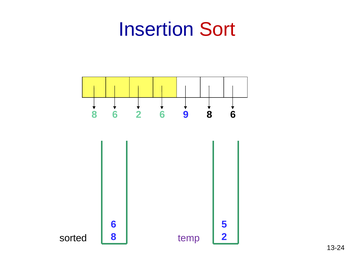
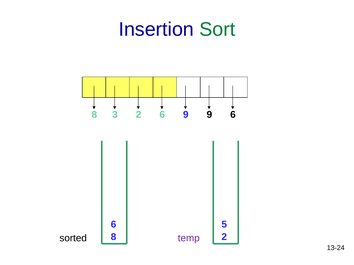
Sort colour: red -> green
6 at (115, 115): 6 -> 3
9 8: 8 -> 9
